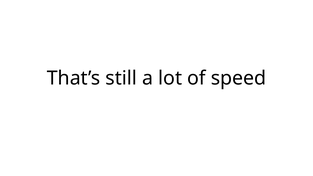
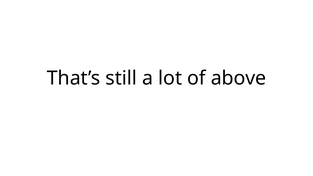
speed: speed -> above
